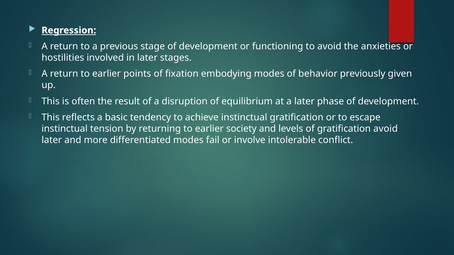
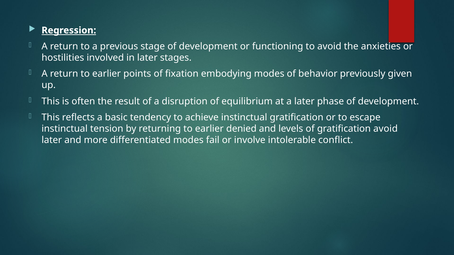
society: society -> denied
